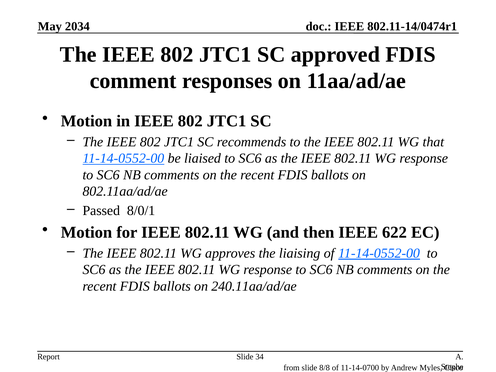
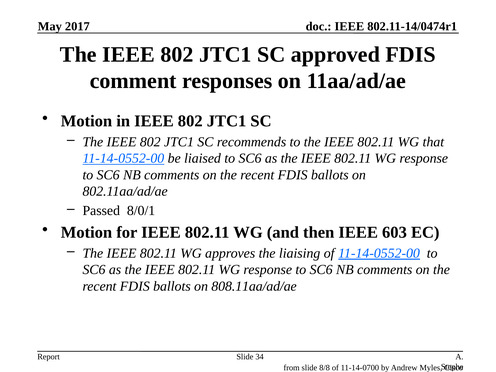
2034: 2034 -> 2017
622: 622 -> 603
240.11aa/ad/ae: 240.11aa/ad/ae -> 808.11aa/ad/ae
